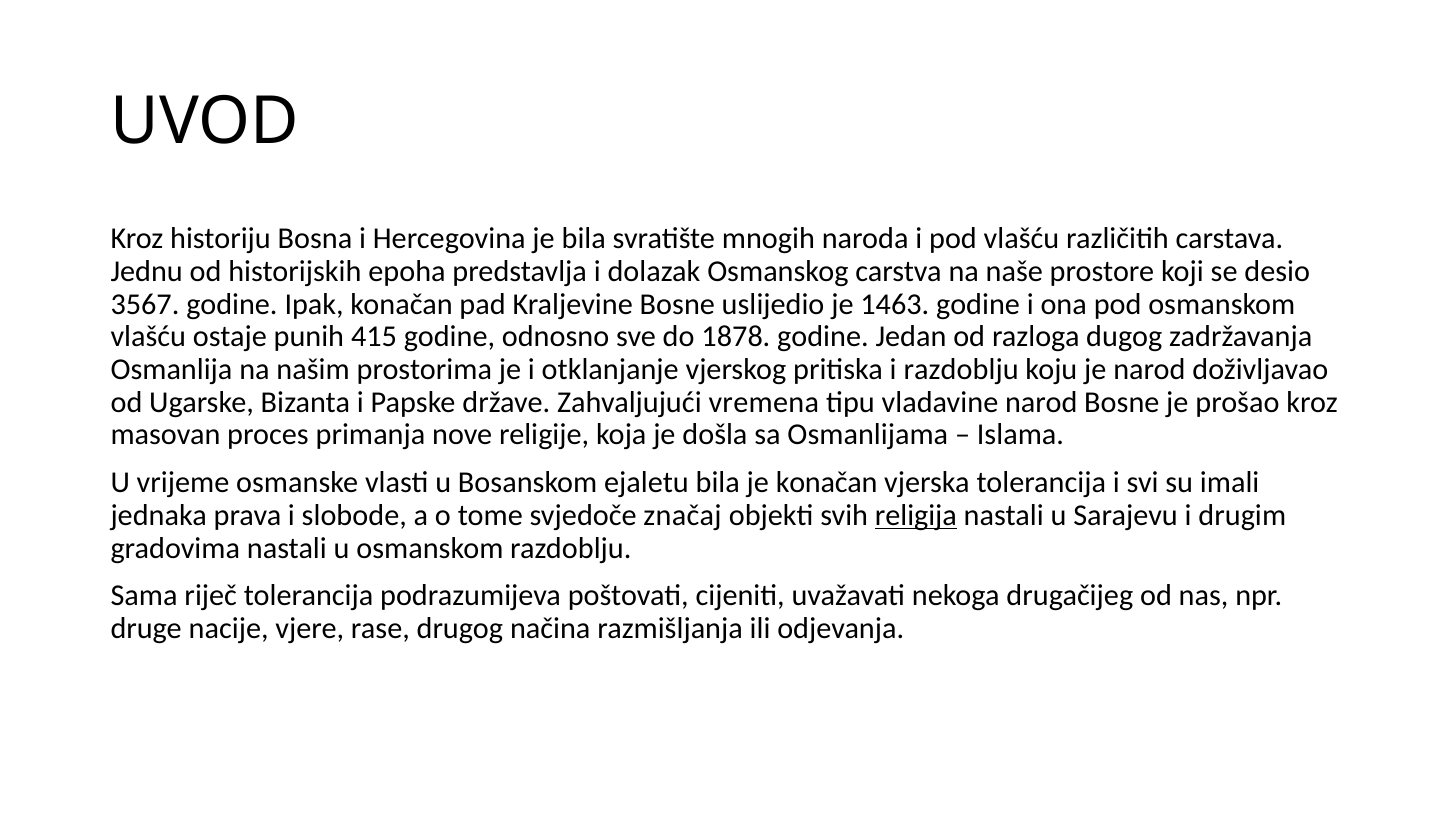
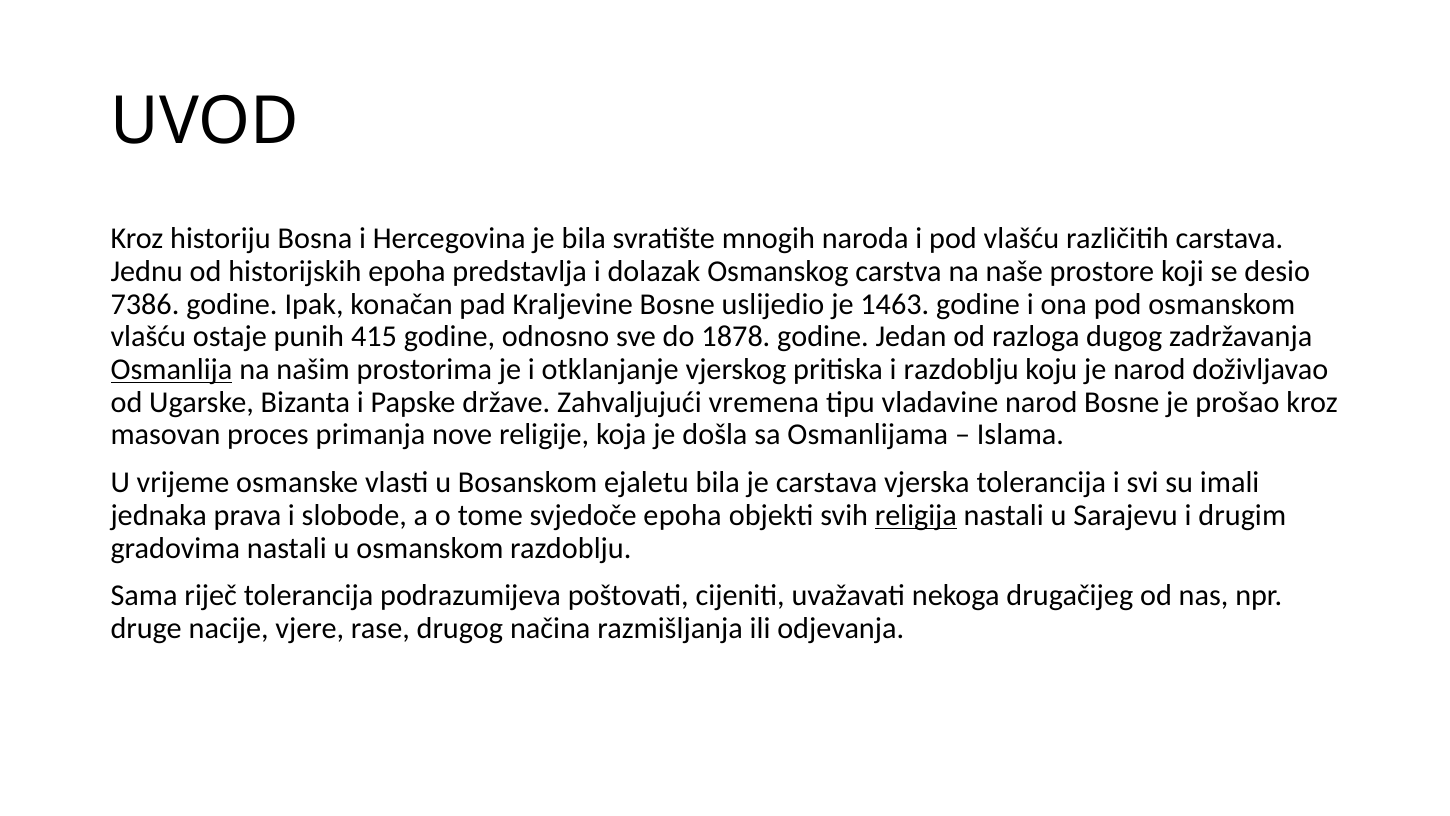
3567: 3567 -> 7386
Osmanlija underline: none -> present
je konačan: konačan -> carstava
svjedoče značaj: značaj -> epoha
